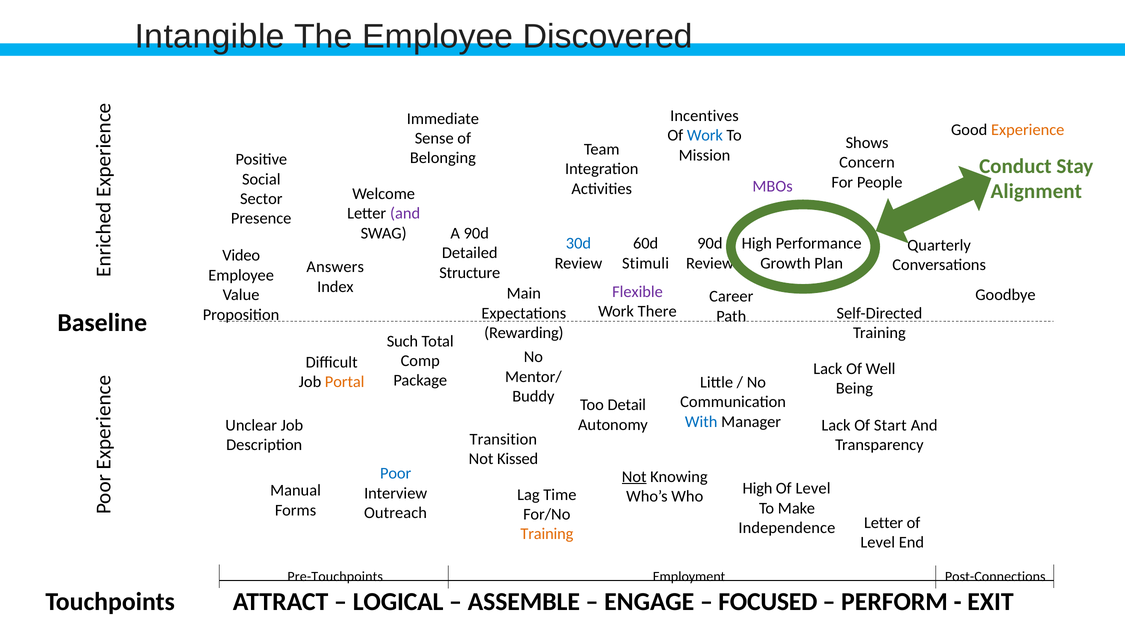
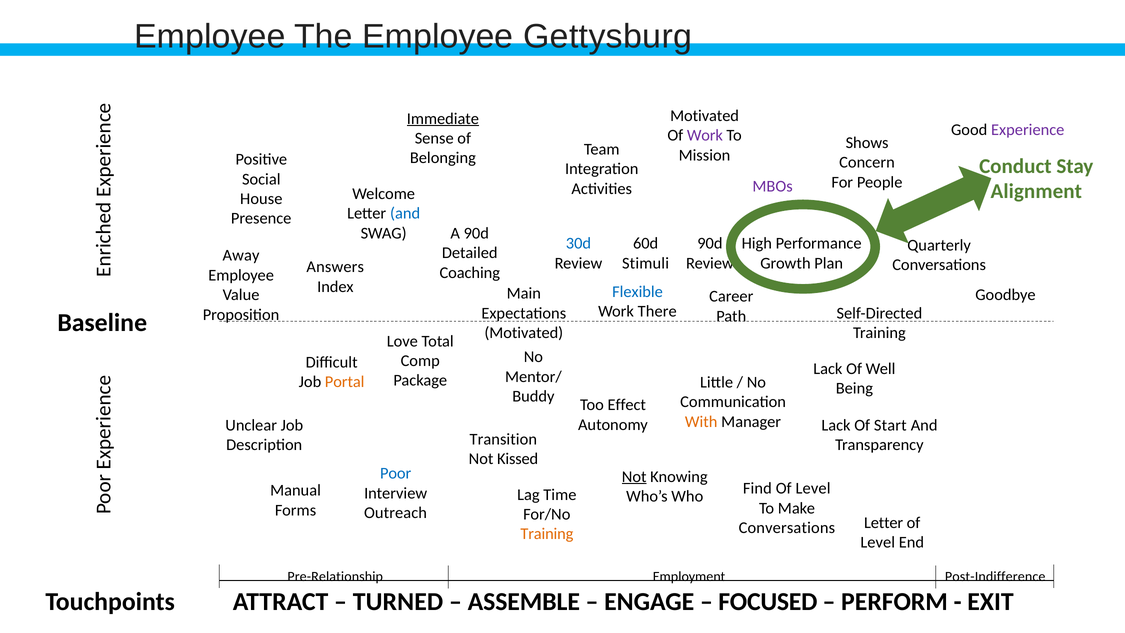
Intangible at (210, 36): Intangible -> Employee
Discovered: Discovered -> Gettysburg
Incentives at (704, 116): Incentives -> Motivated
Immediate underline: none -> present
Experience colour: orange -> purple
Work at (705, 135) colour: blue -> purple
Sector: Sector -> House
and at (405, 213) colour: purple -> blue
Video: Video -> Away
Structure: Structure -> Coaching
Flexible colour: purple -> blue
Rewarding at (524, 333): Rewarding -> Motivated
Such: Such -> Love
Detail: Detail -> Effect
With colour: blue -> orange
High at (758, 488): High -> Find
Independence at (787, 528): Independence -> Conversations
Pre-Touchpoints: Pre-Touchpoints -> Pre-Relationship
Post-Connections: Post-Connections -> Post-Indifference
LOGICAL: LOGICAL -> TURNED
